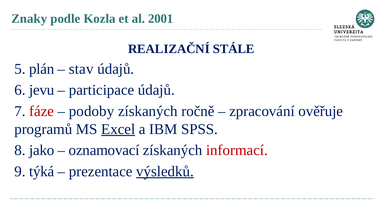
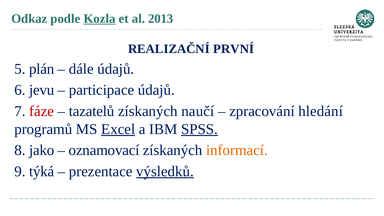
Znaky: Znaky -> Odkaz
Kozla underline: none -> present
2001: 2001 -> 2013
STÁLE: STÁLE -> PRVNÍ
stav: stav -> dále
podoby: podoby -> tazatelů
ročně: ročně -> naučí
ověřuje: ověřuje -> hledání
SPSS underline: none -> present
informací colour: red -> orange
